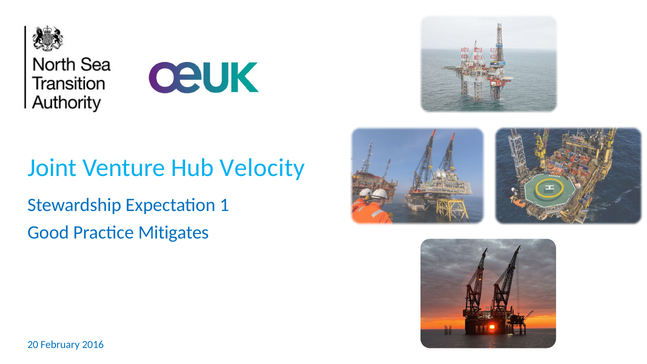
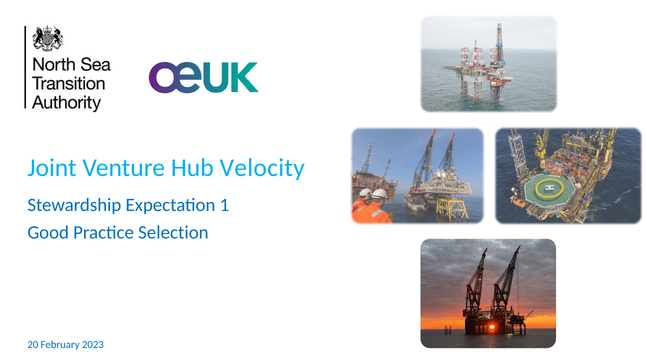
Mitigates: Mitigates -> Selection
2016: 2016 -> 2023
